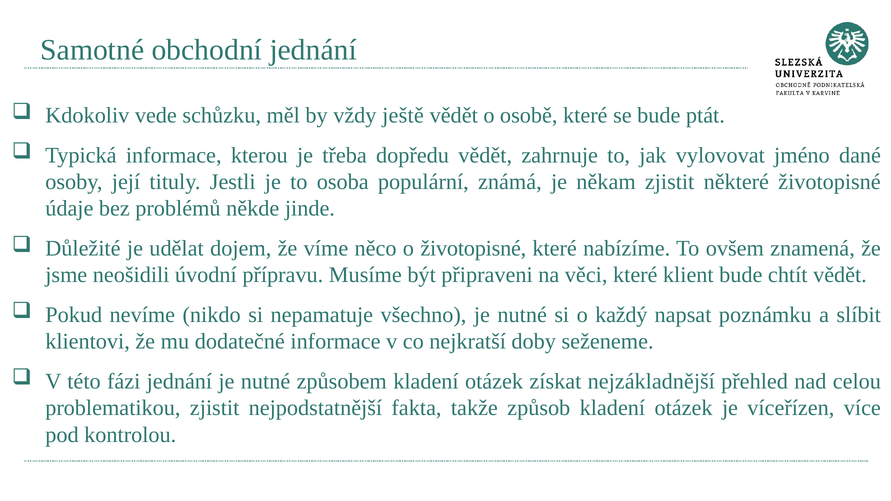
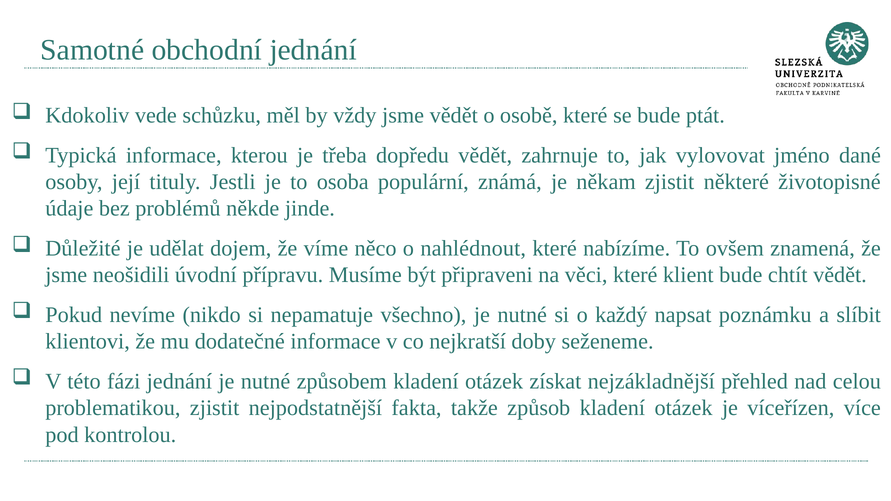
vždy ještě: ještě -> jsme
o životopisné: životopisné -> nahlédnout
